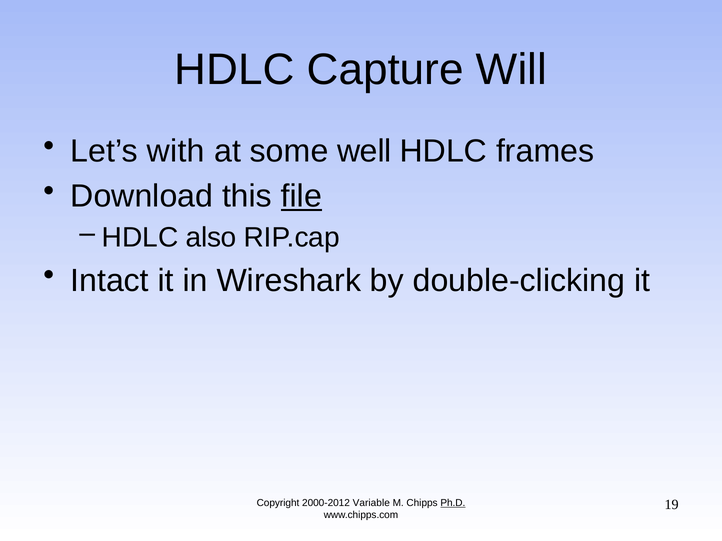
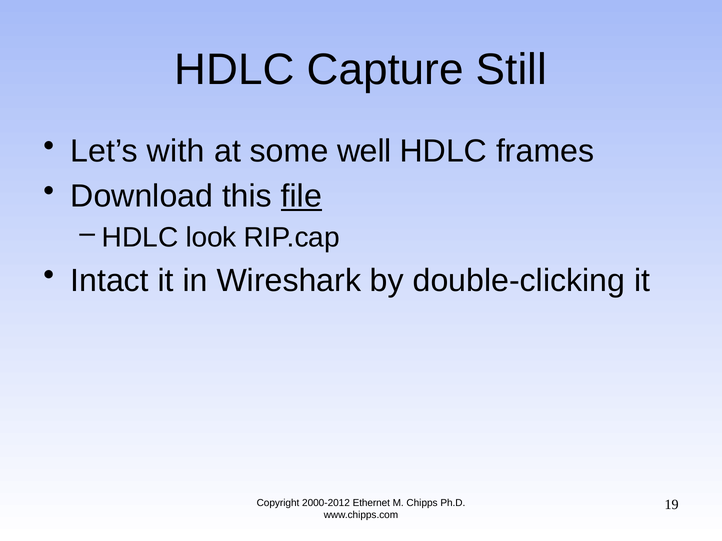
Will: Will -> Still
also: also -> look
Variable: Variable -> Ethernet
Ph.D underline: present -> none
